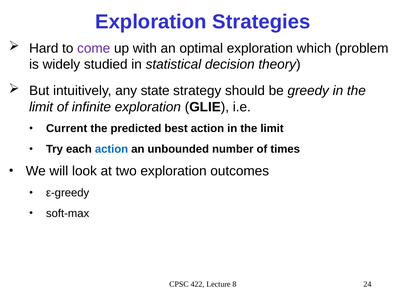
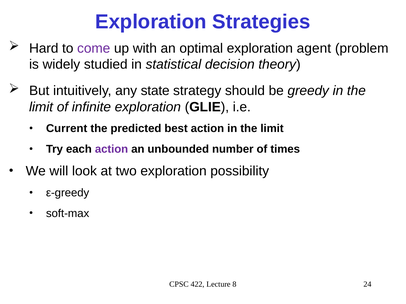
which: which -> agent
action at (112, 149) colour: blue -> purple
outcomes: outcomes -> possibility
